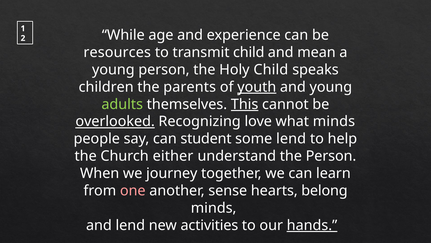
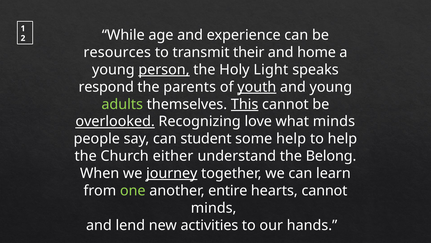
transmit child: child -> their
mean: mean -> home
person at (164, 70) underline: none -> present
Holy Child: Child -> Light
children: children -> respond
some lend: lend -> help
the Person: Person -> Belong
journey underline: none -> present
one colour: pink -> light green
sense: sense -> entire
hearts belong: belong -> cannot
hands underline: present -> none
